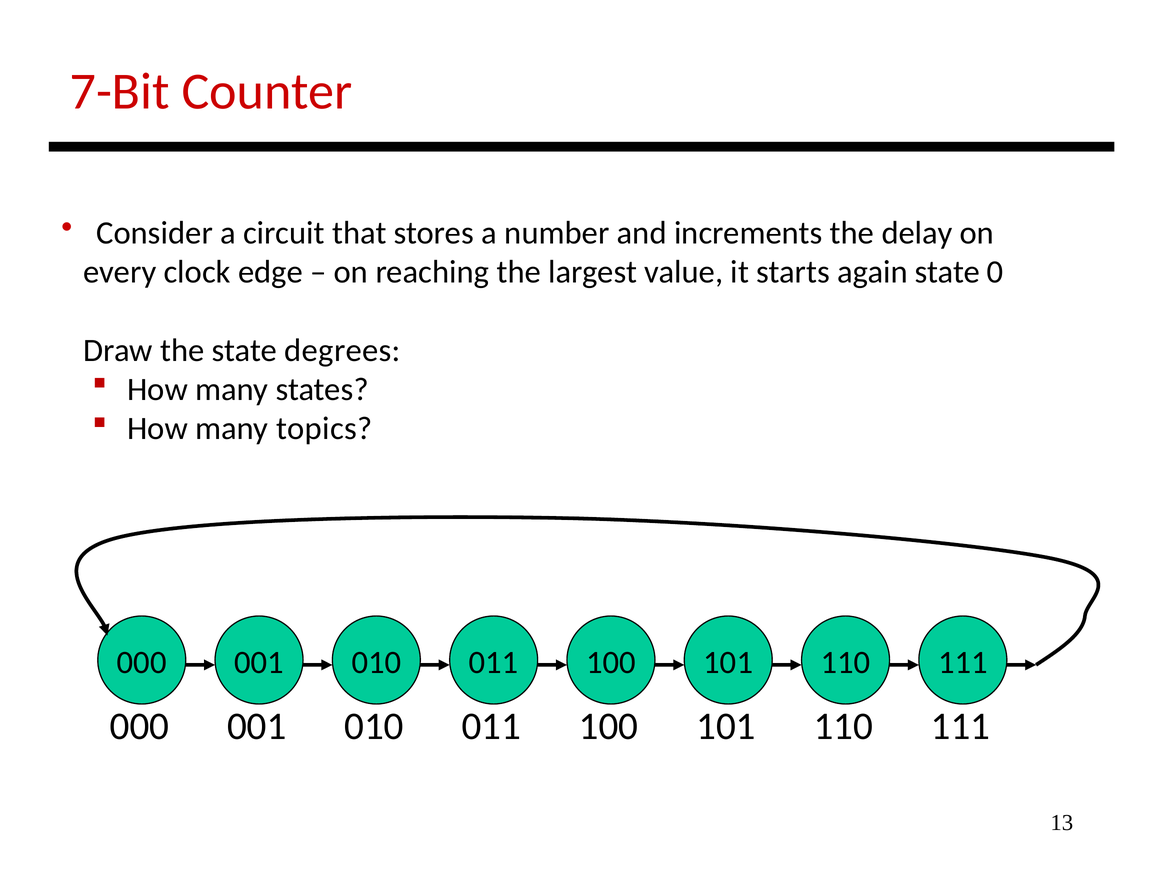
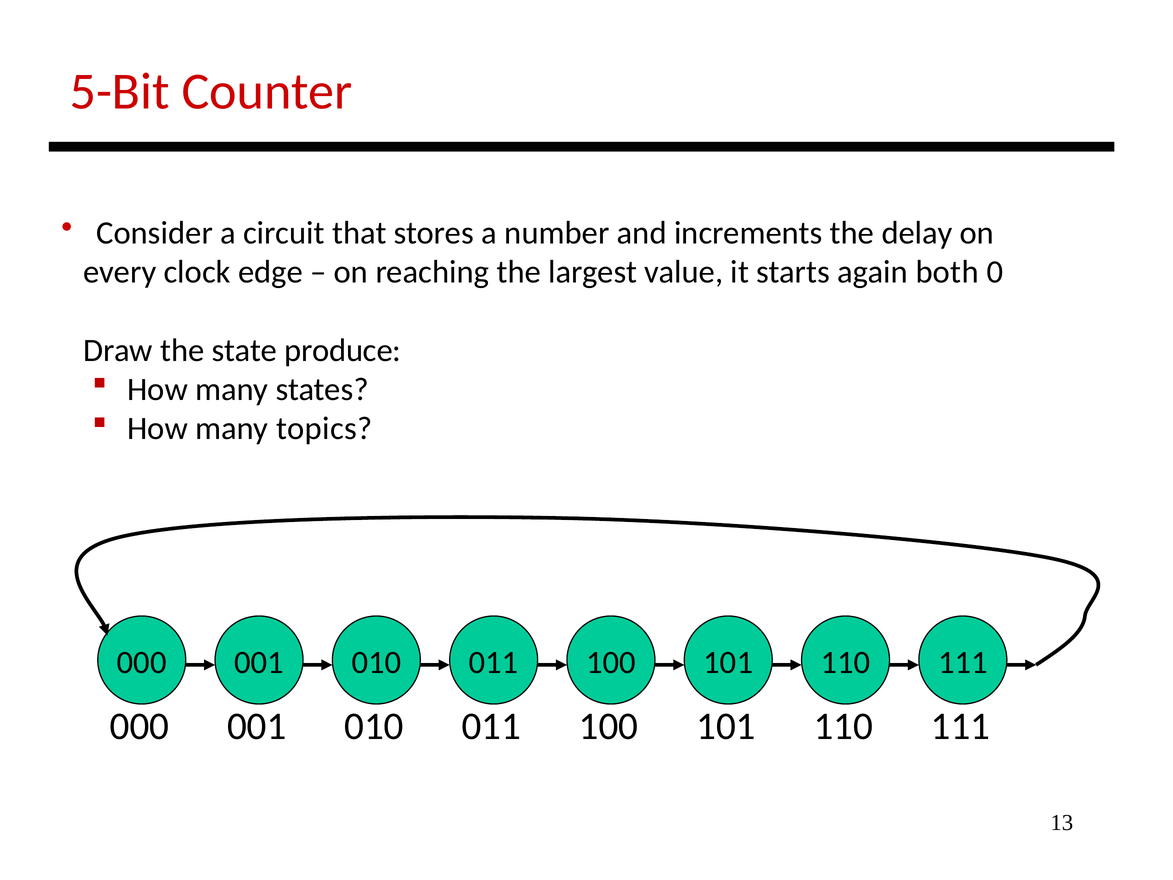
7-Bit: 7-Bit -> 5-Bit
again state: state -> both
degrees: degrees -> produce
